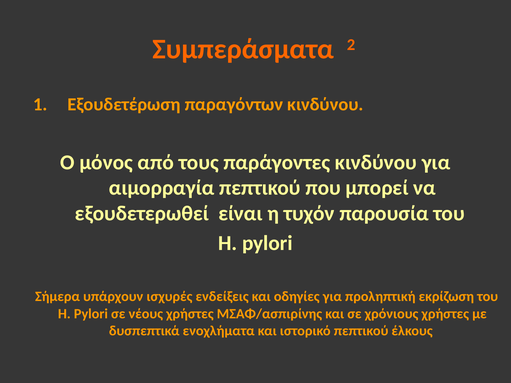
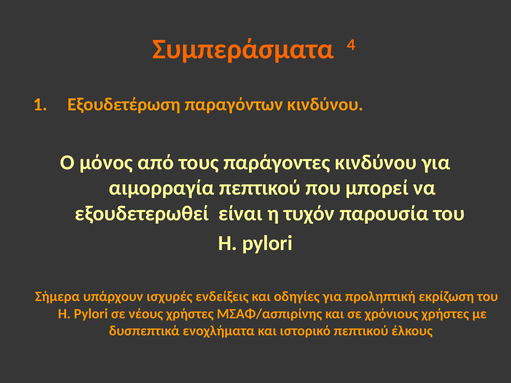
2: 2 -> 4
